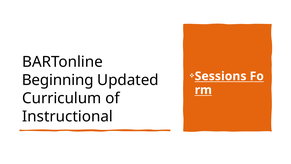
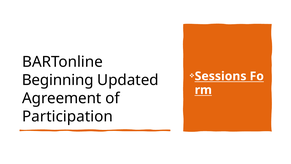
Curriculum: Curriculum -> Agreement
Instructional: Instructional -> Participation
